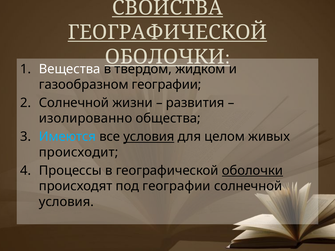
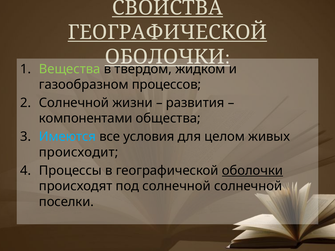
Вещества colour: white -> light green
газообразном географии: географии -> процессов
изолированно: изолированно -> компонентами
условия at (149, 137) underline: present -> none
под географии: географии -> солнечной
условия at (66, 202): условия -> поселки
